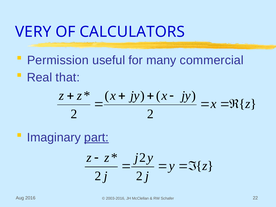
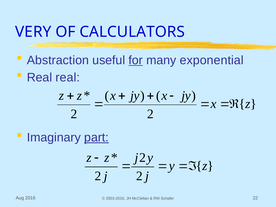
Permission: Permission -> Abstraction
for underline: none -> present
commercial: commercial -> exponential
Real that: that -> real
